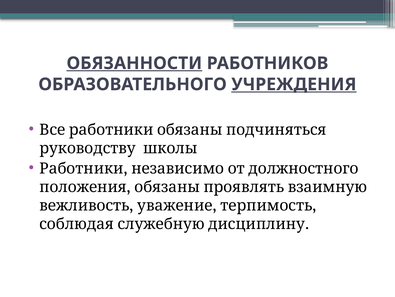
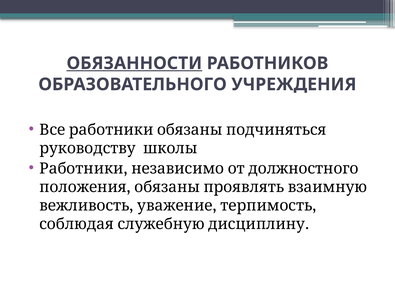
УЧРЕЖДЕНИЯ underline: present -> none
